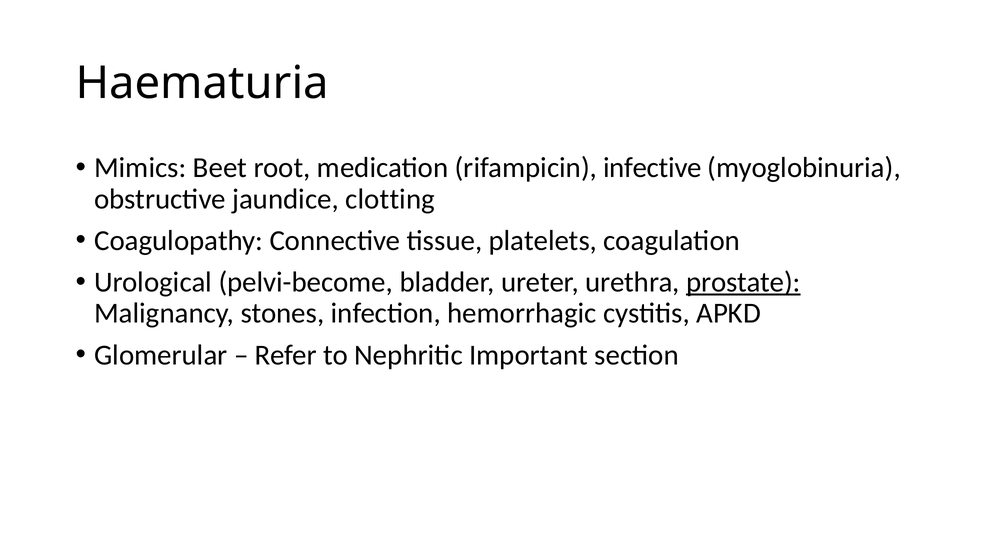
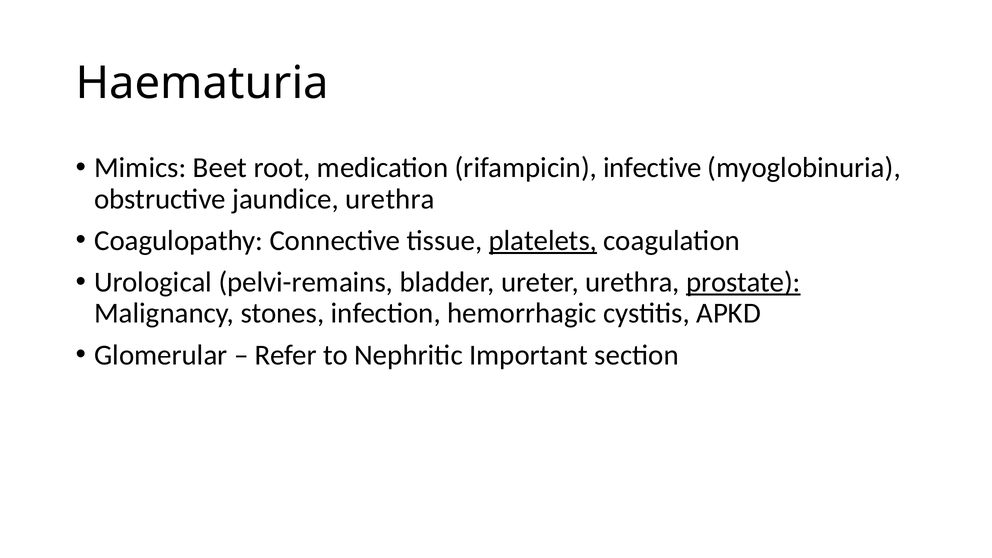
jaundice clotting: clotting -> urethra
platelets underline: none -> present
pelvi-become: pelvi-become -> pelvi-remains
